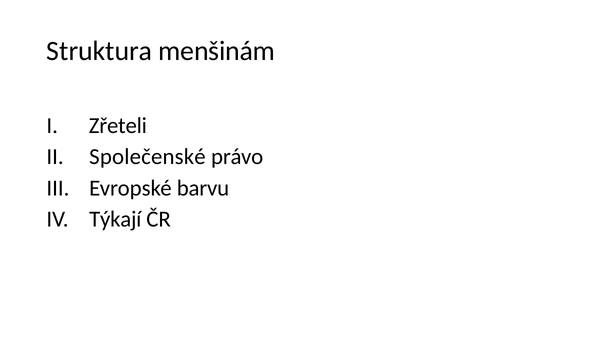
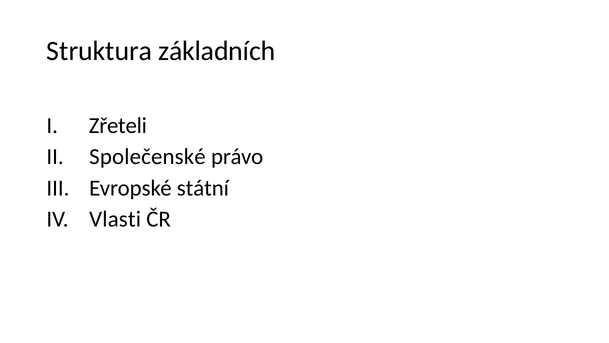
menšinám: menšinám -> základních
barvu: barvu -> státní
Týkají: Týkají -> Vlasti
